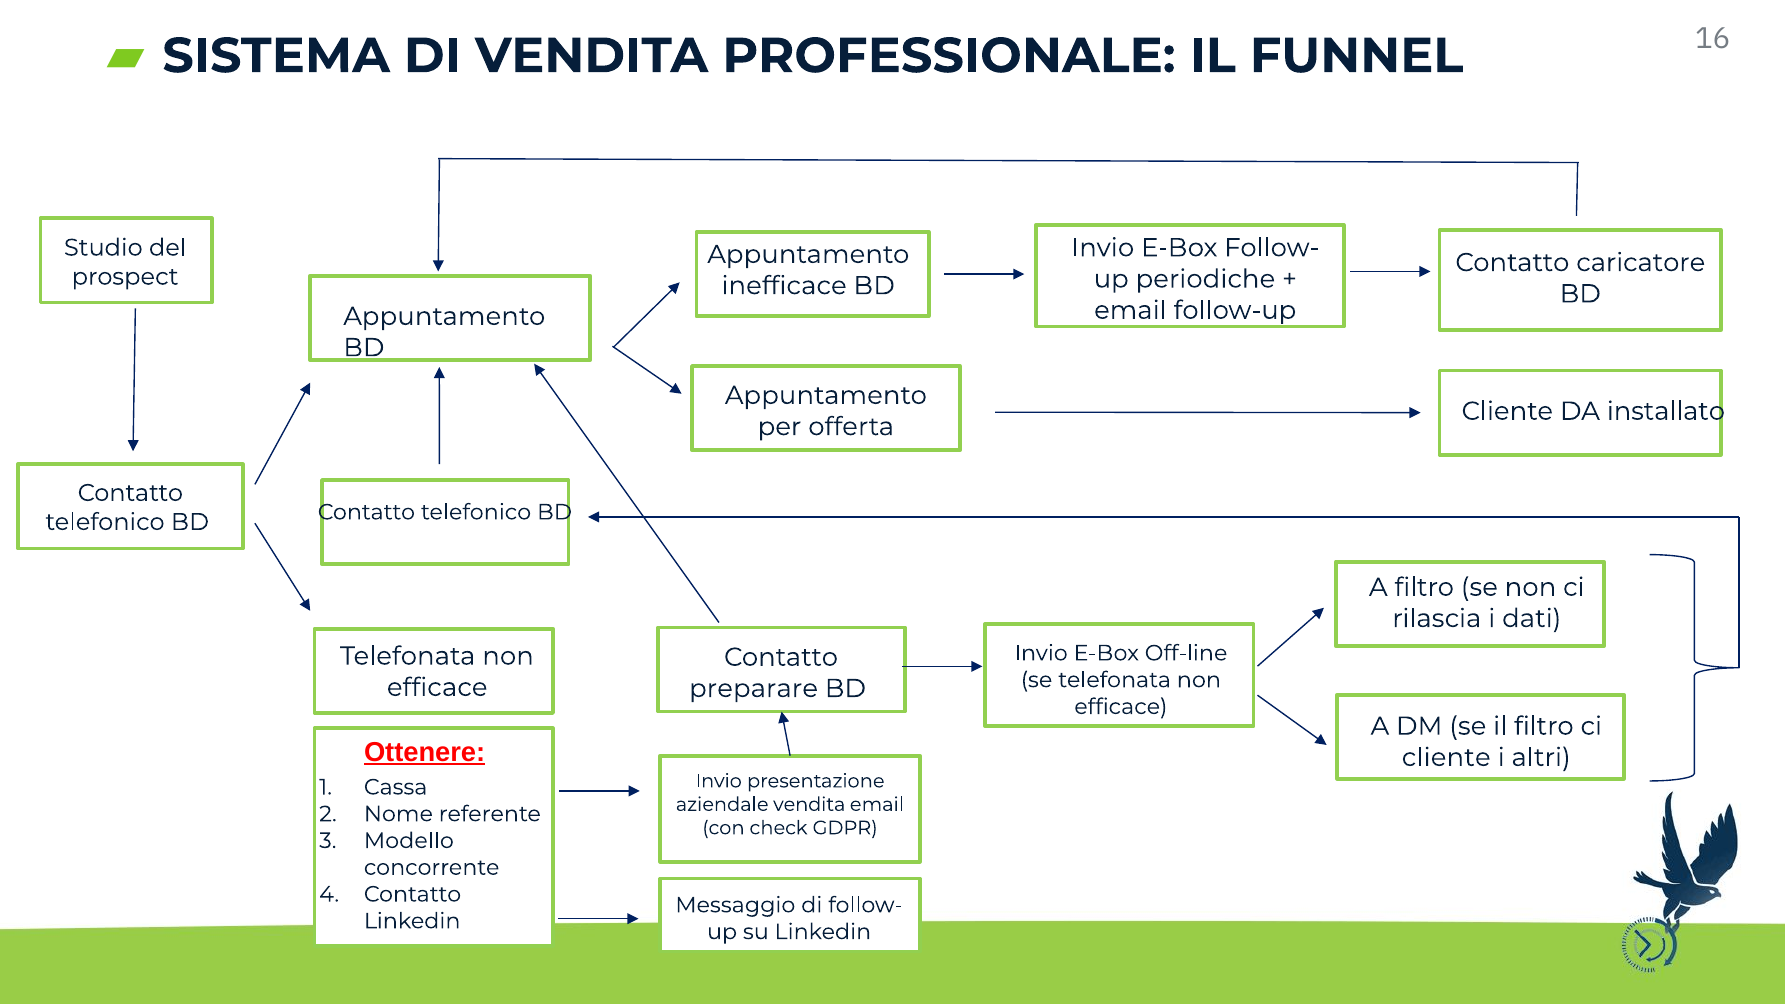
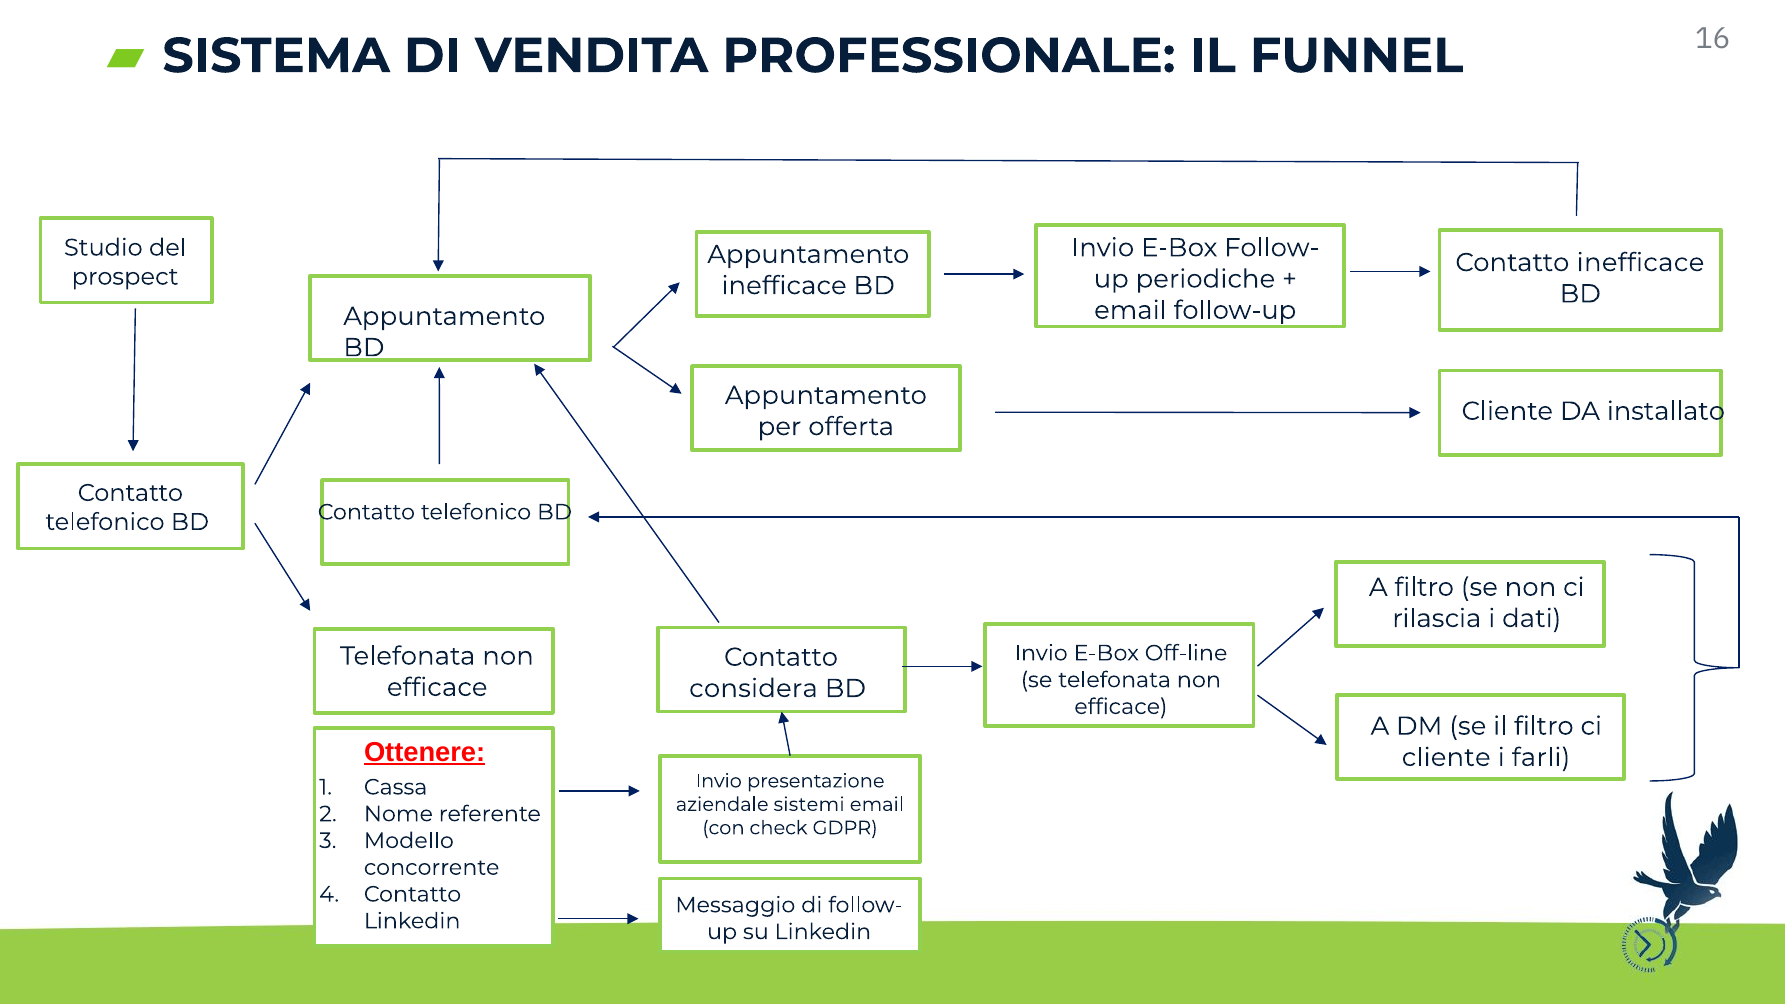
Contatto caricatore: caricatore -> inefficace
preparare: preparare -> considera
altri: altri -> farli
aziendale vendita: vendita -> sistemi
